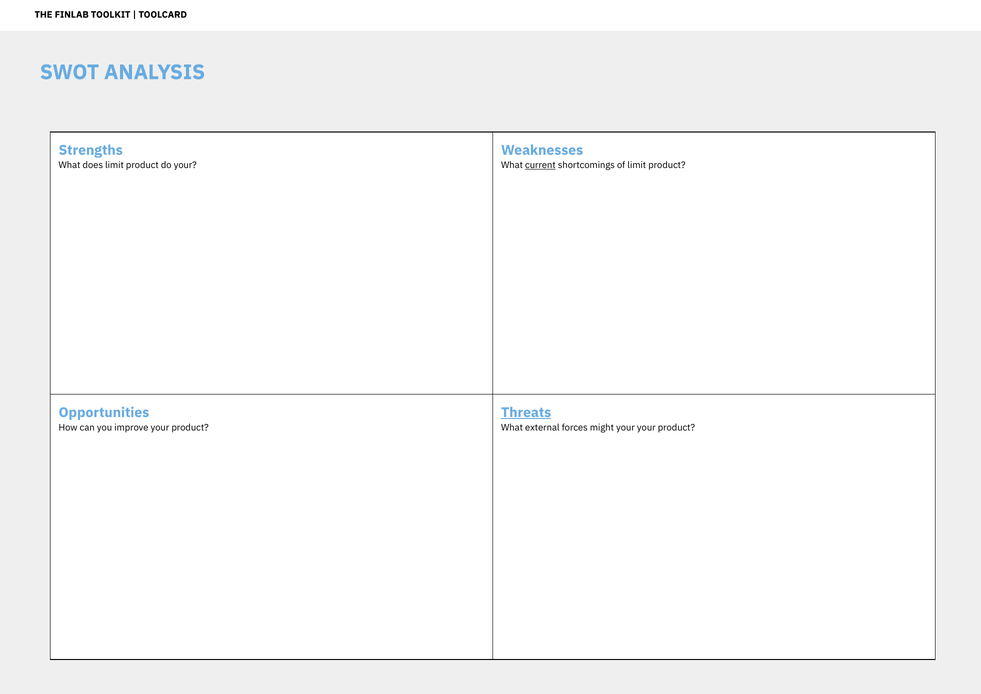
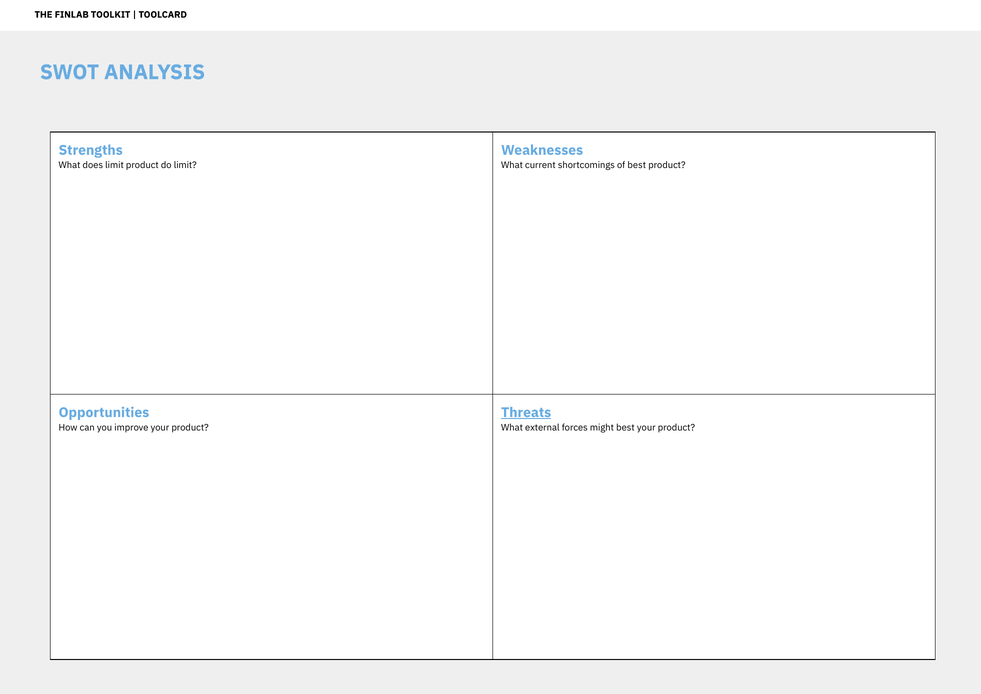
do your: your -> limit
current underline: present -> none
of limit: limit -> best
might your: your -> best
